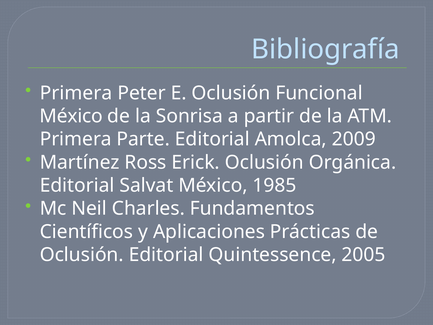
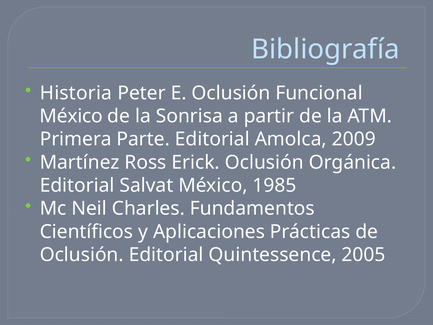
Primera at (76, 93): Primera -> Historia
